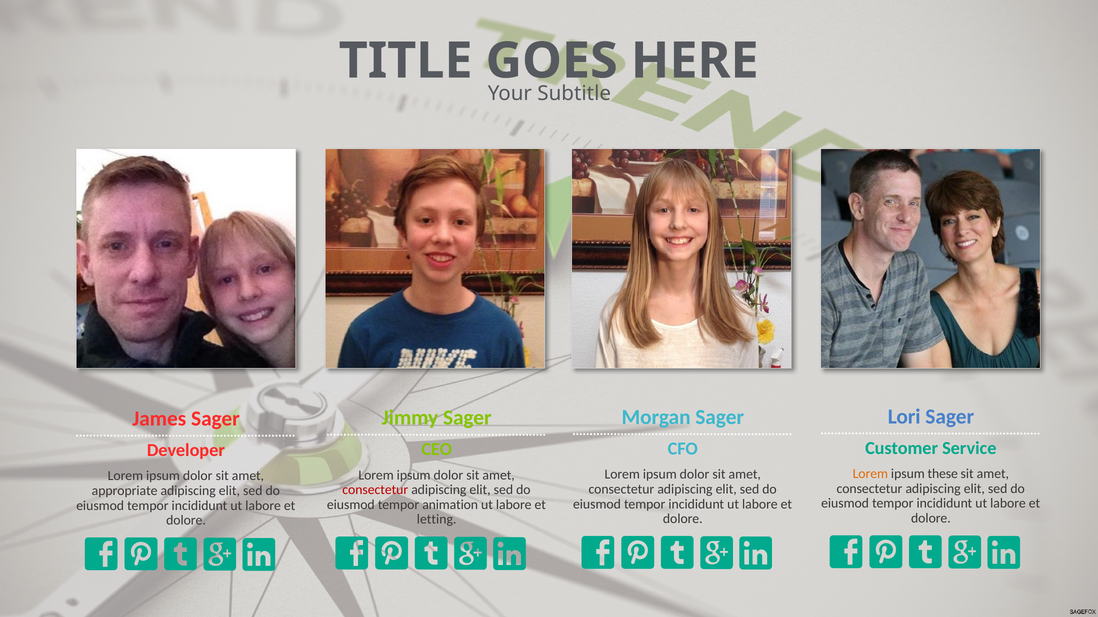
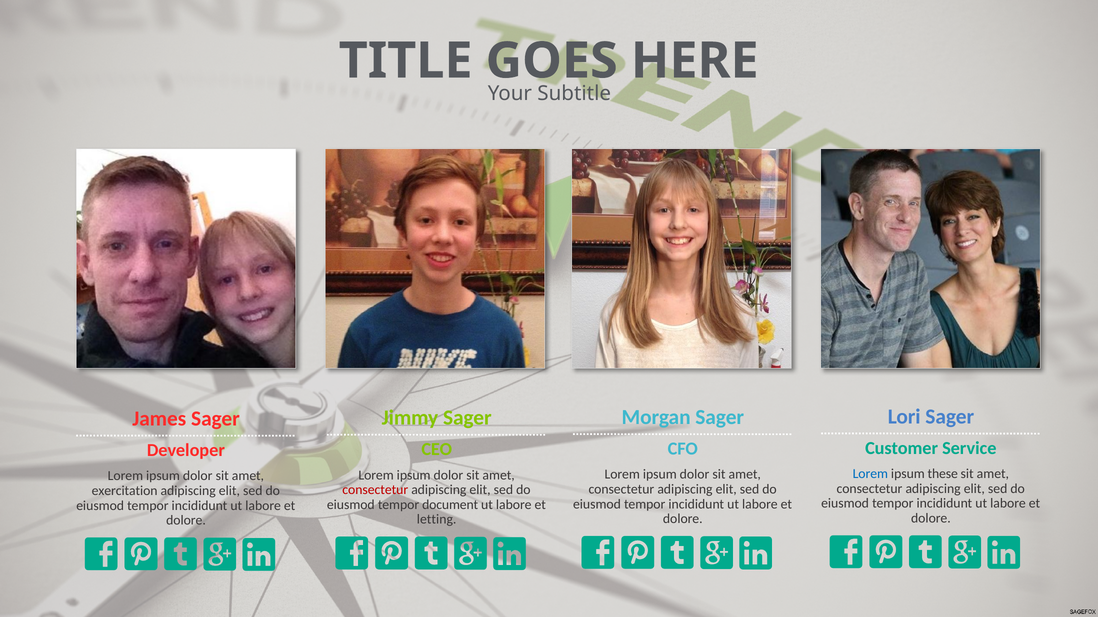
Lorem at (870, 474) colour: orange -> blue
appropriate: appropriate -> exercitation
animation: animation -> document
